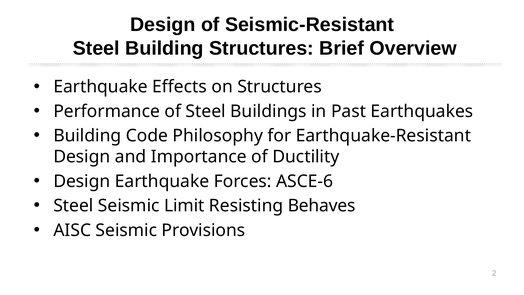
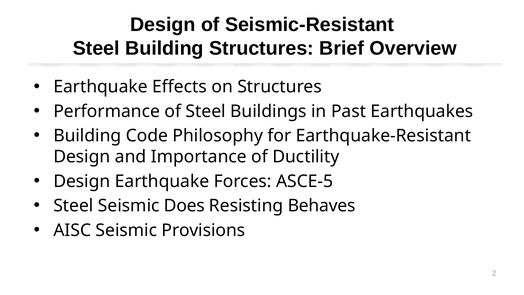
ASCE-6: ASCE-6 -> ASCE-5
Limit: Limit -> Does
